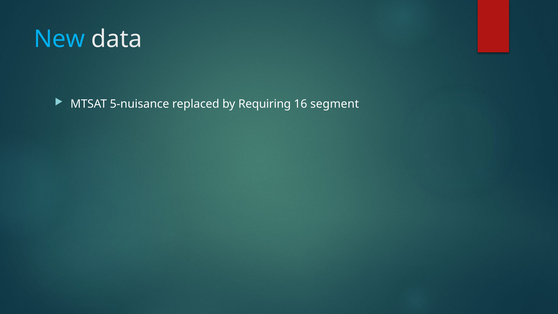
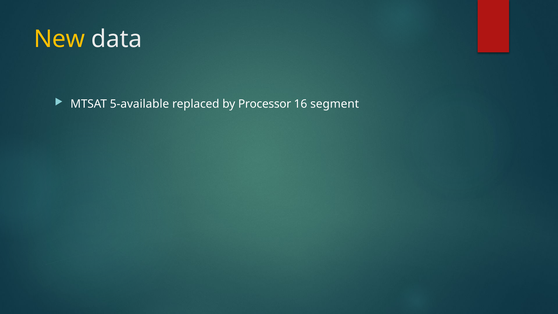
New colour: light blue -> yellow
5-nuisance: 5-nuisance -> 5-available
Requiring: Requiring -> Processor
